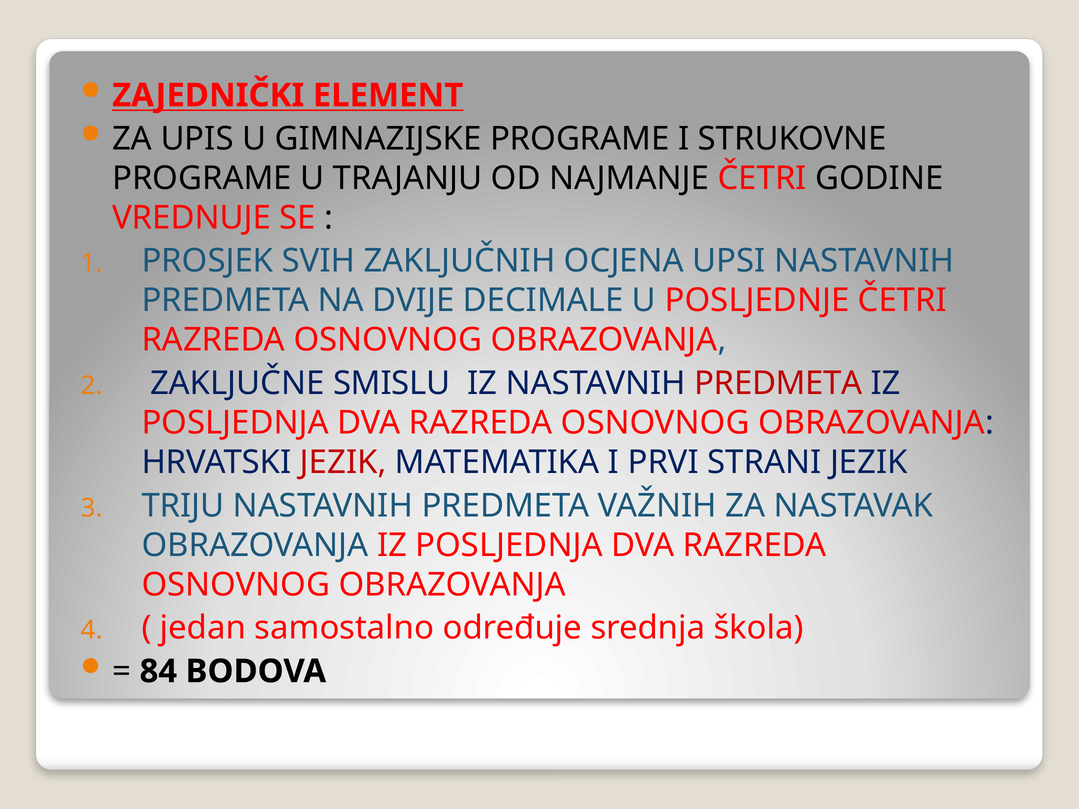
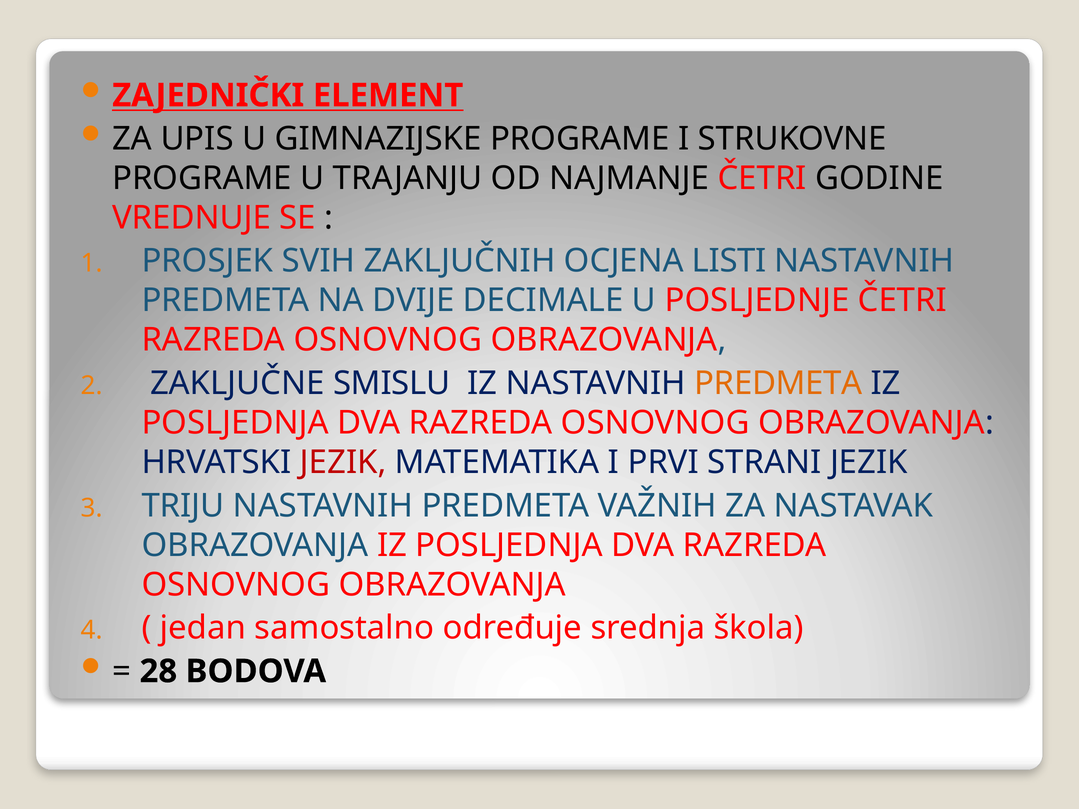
UPSI: UPSI -> LISTI
PREDMETA at (778, 384) colour: red -> orange
84: 84 -> 28
